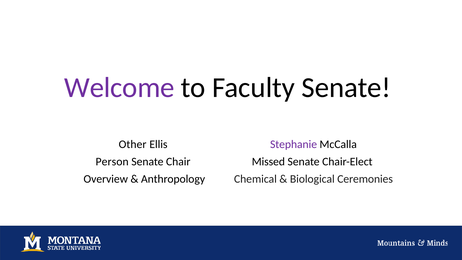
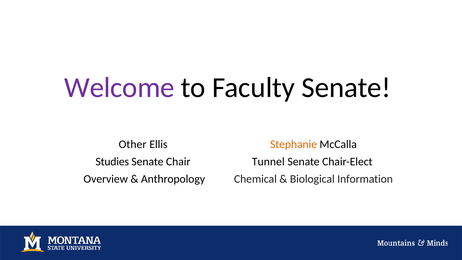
Stephanie colour: purple -> orange
Person: Person -> Studies
Missed: Missed -> Tunnel
Ceremonies: Ceremonies -> Information
